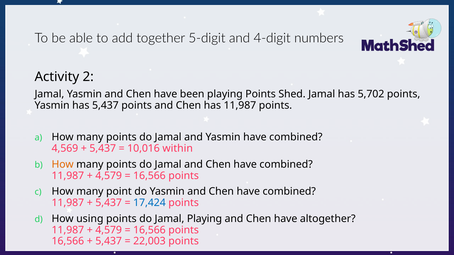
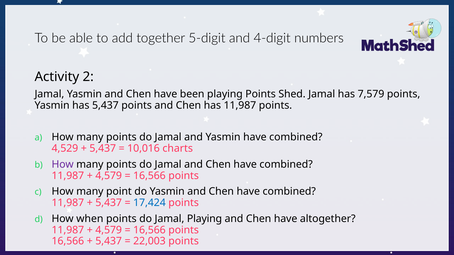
5,702: 5,702 -> 7,579
4,569: 4,569 -> 4,529
within: within -> charts
How at (63, 165) colour: orange -> purple
using: using -> when
